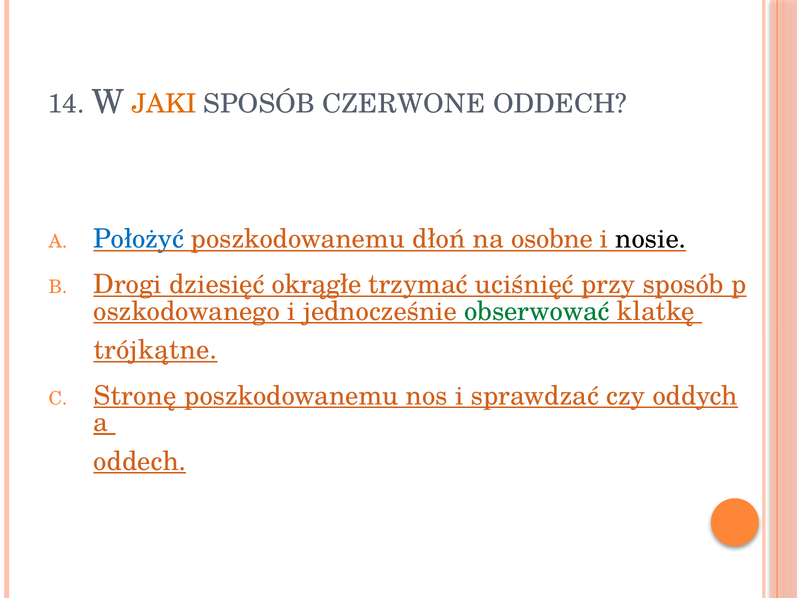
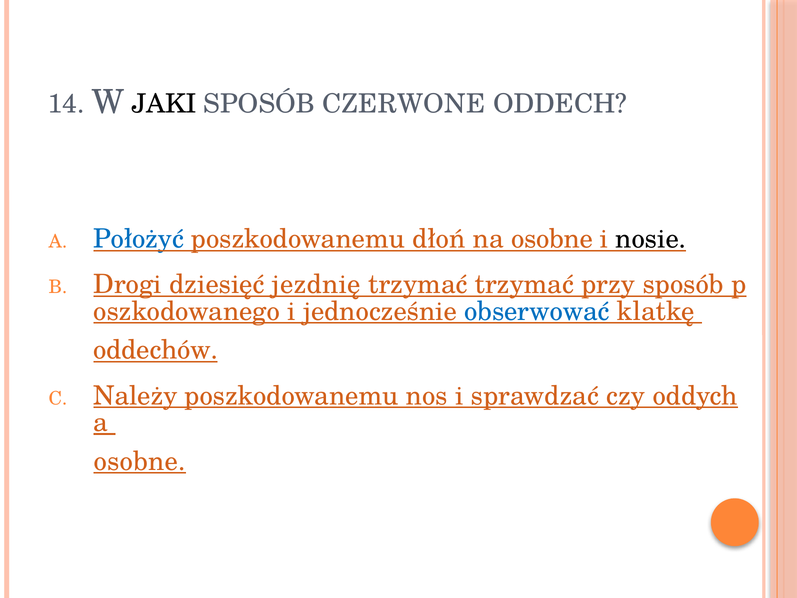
JAKI colour: orange -> black
okrągłe: okrągłe -> jezdnię
trzymać uciśnięć: uciśnięć -> trzymać
obserwować colour: green -> blue
trójkątne: trójkątne -> oddechów
Stronę: Stronę -> Należy
oddech at (140, 461): oddech -> osobne
